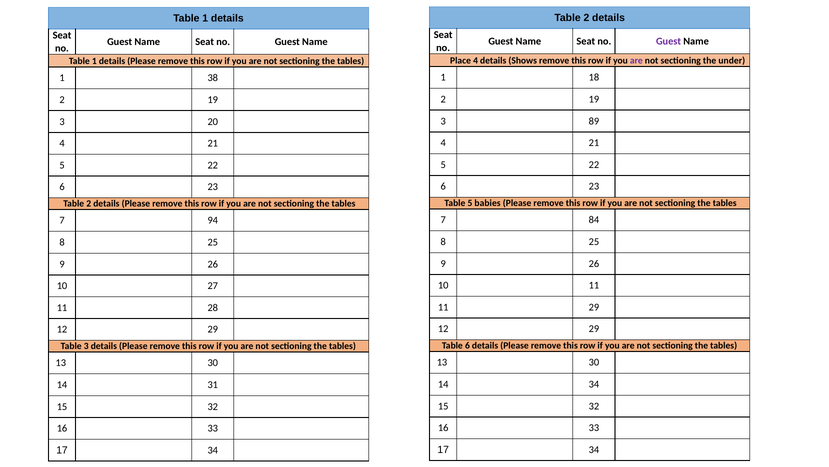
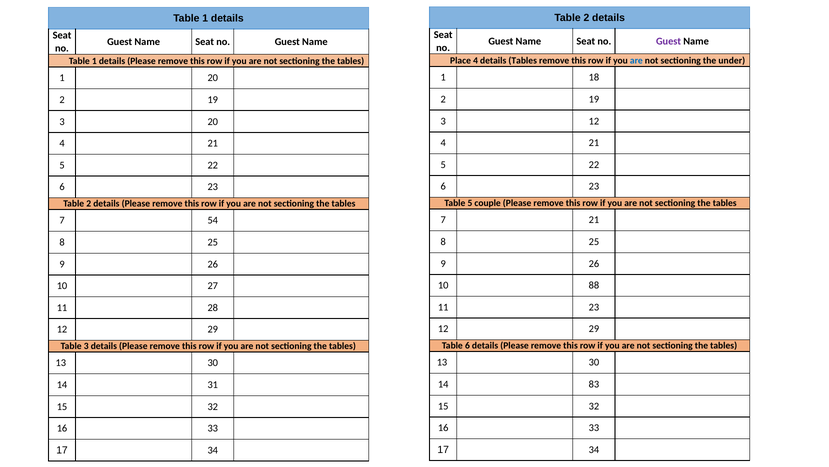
details Shows: Shows -> Tables
are at (636, 60) colour: purple -> blue
1 38: 38 -> 20
3 89: 89 -> 12
babies: babies -> couple
7 84: 84 -> 21
94: 94 -> 54
10 11: 11 -> 88
11 29: 29 -> 23
14 34: 34 -> 83
